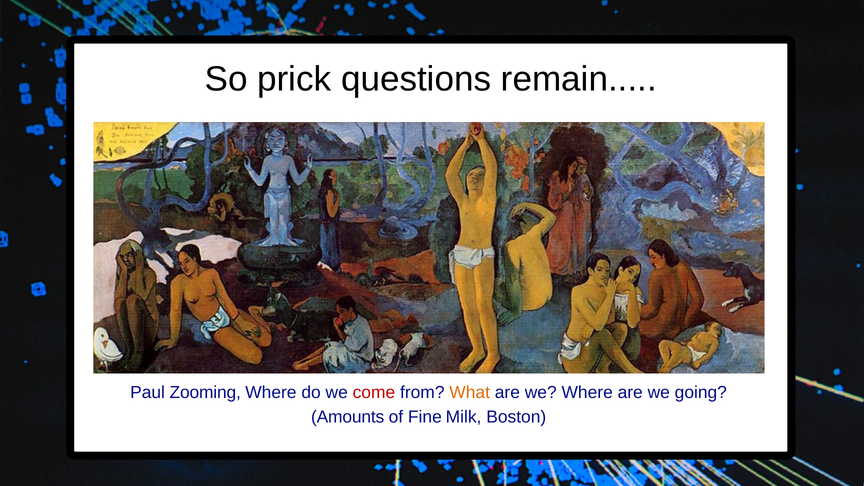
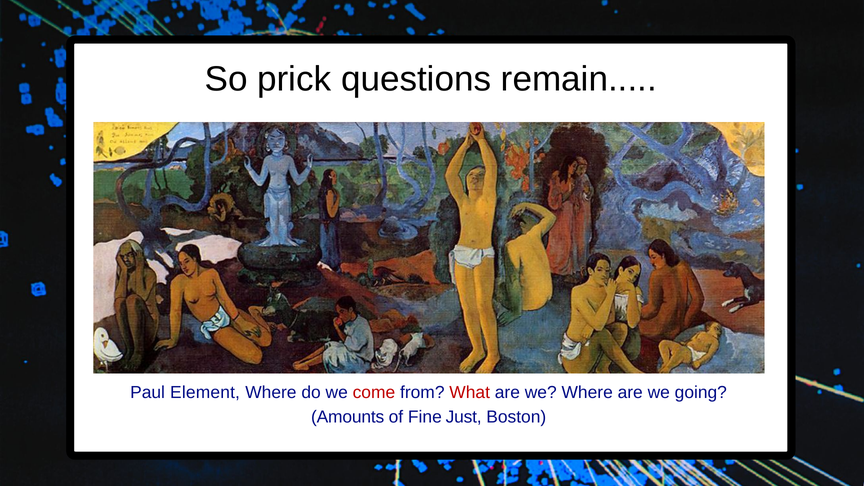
Zooming: Zooming -> Element
What colour: orange -> red
Milk: Milk -> Just
